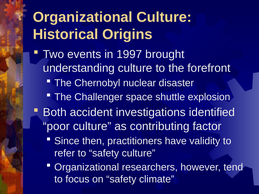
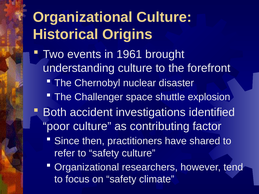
1997: 1997 -> 1961
validity: validity -> shared
